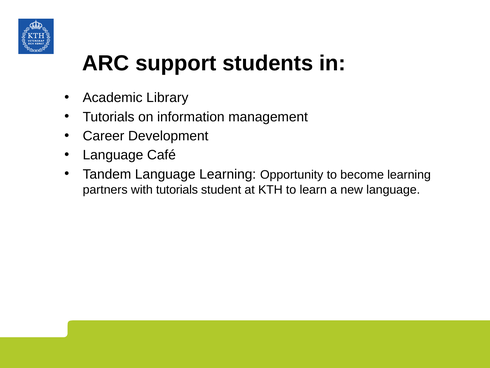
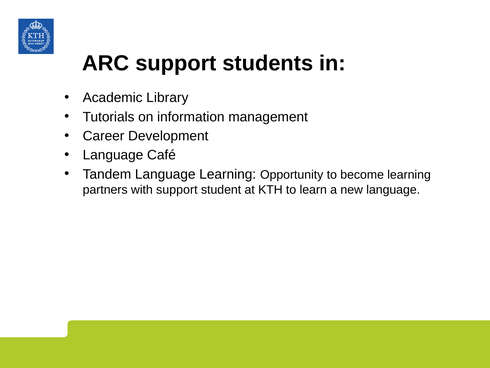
with tutorials: tutorials -> support
